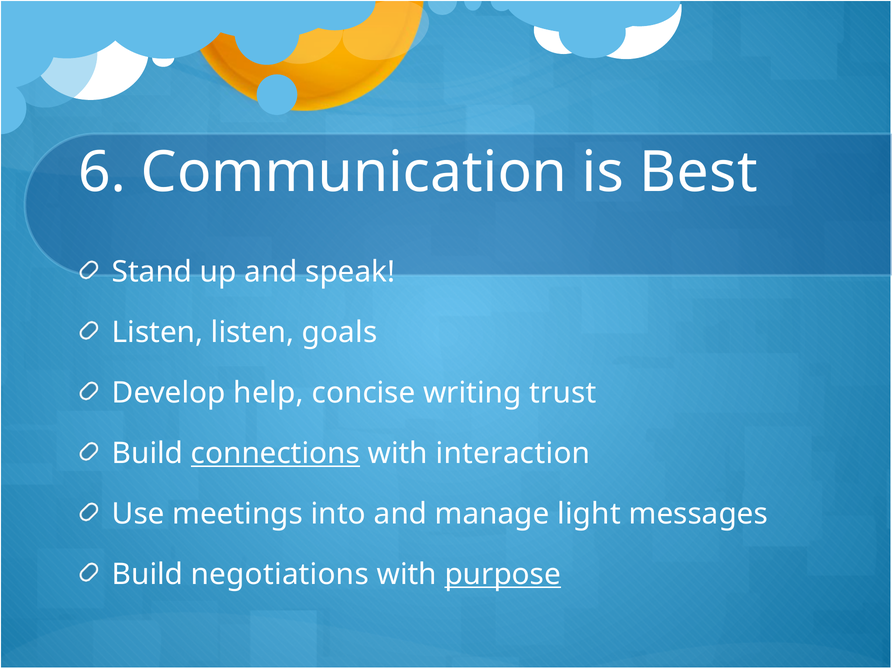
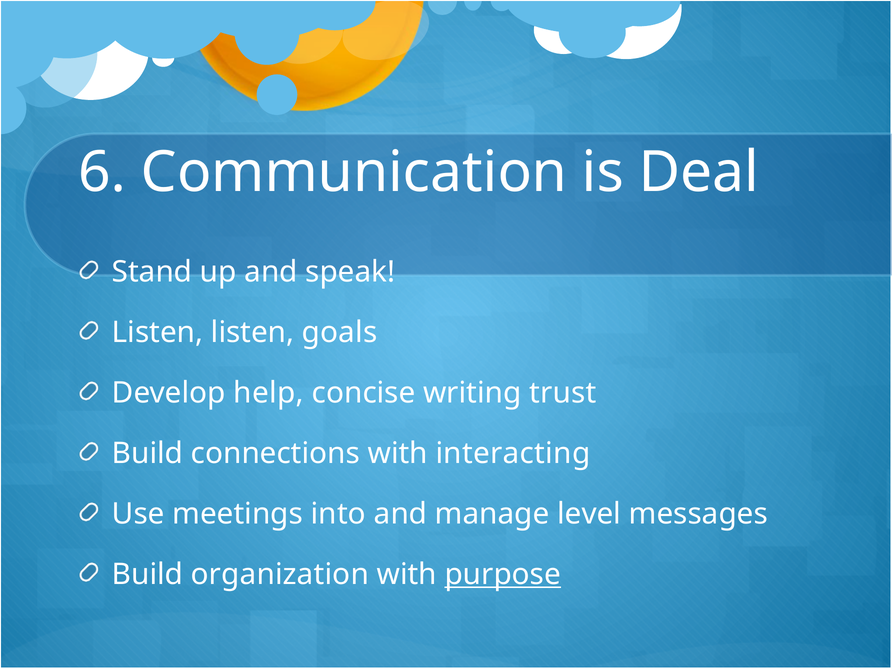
Best: Best -> Deal
connections underline: present -> none
interaction: interaction -> interacting
light: light -> level
negotiations: negotiations -> organization
